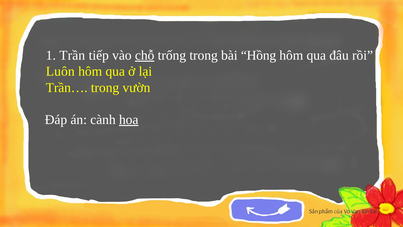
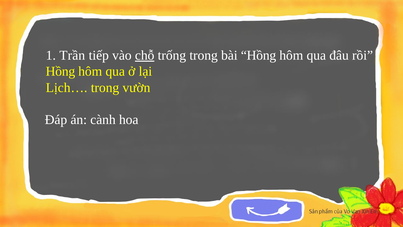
Luôn at (60, 71): Luôn -> Hồng
Trần…: Trần… -> Lịch…
hoa underline: present -> none
